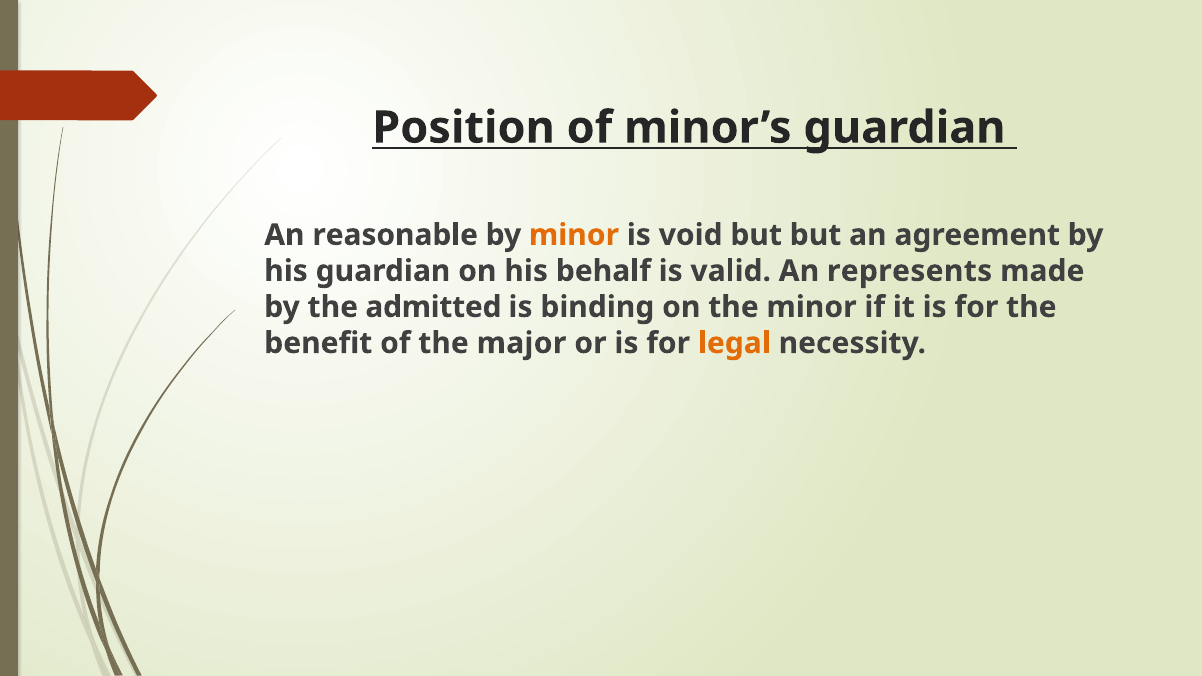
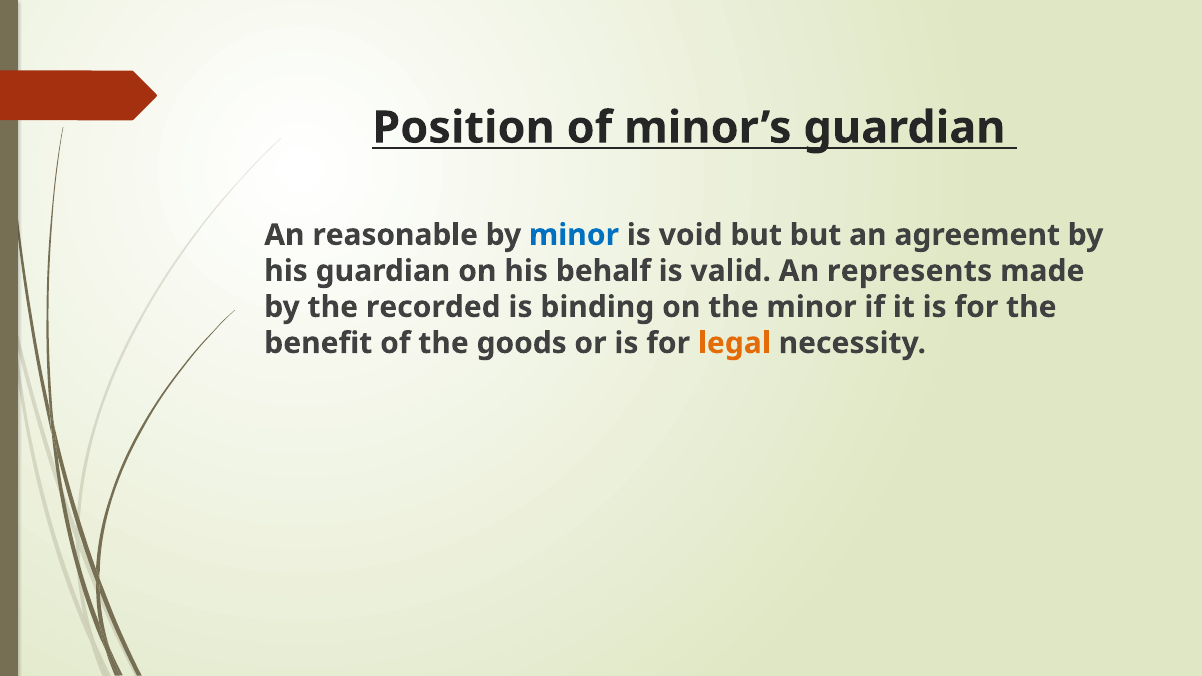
minor at (574, 235) colour: orange -> blue
admitted: admitted -> recorded
major: major -> goods
